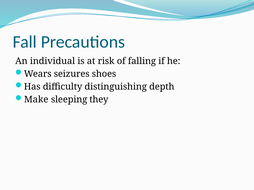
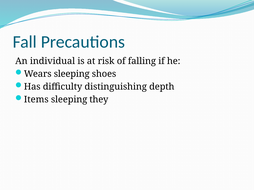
Wears seizures: seizures -> sleeping
Make: Make -> Items
